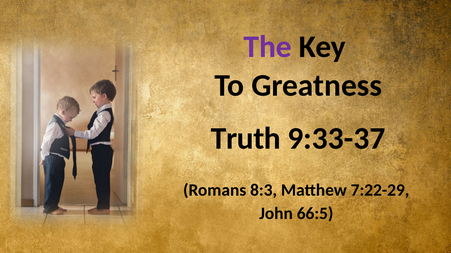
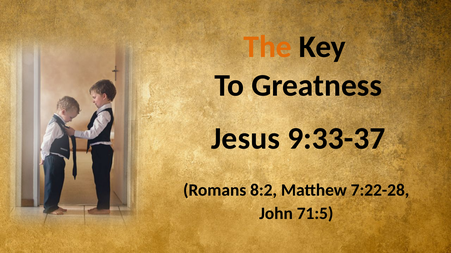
The colour: purple -> orange
Truth: Truth -> Jesus
8:3: 8:3 -> 8:2
7:22-29: 7:22-29 -> 7:22-28
66:5: 66:5 -> 71:5
